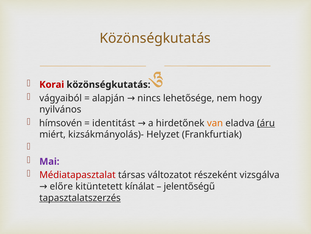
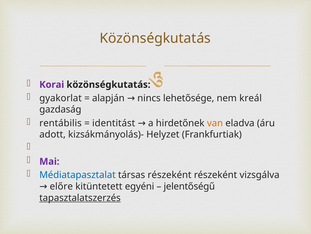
Korai colour: red -> purple
vágyaiból: vágyaiból -> gyakorlat
hogy: hogy -> kreál
nyilvános: nyilvános -> gazdaság
hímsovén: hímsovén -> rentábilis
áru underline: present -> none
miért: miért -> adott
Médiatapasztalat colour: red -> blue
társas változatot: változatot -> részeként
kínálat: kínálat -> egyéni
